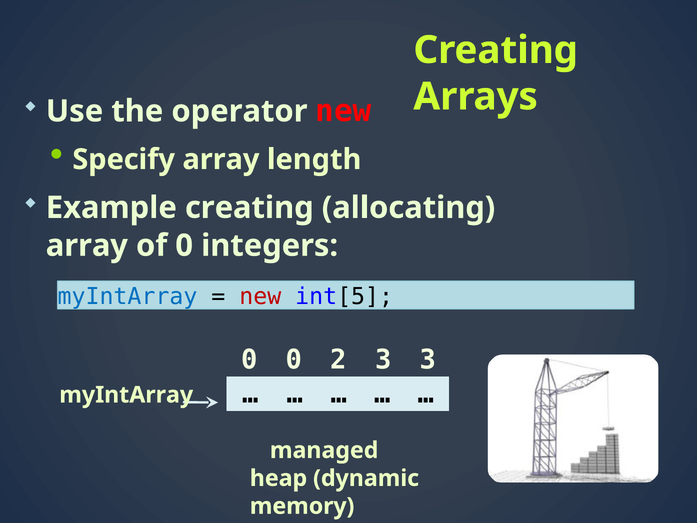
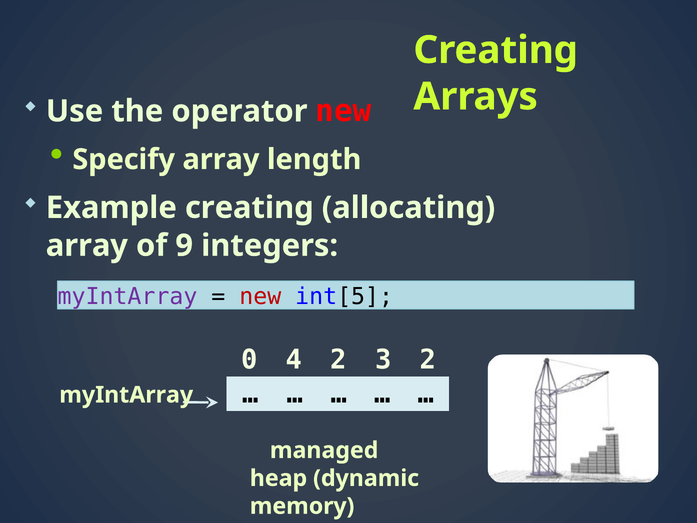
of 0: 0 -> 9
myIntArray at (127, 296) colour: blue -> purple
0 0: 0 -> 4
3 3: 3 -> 2
